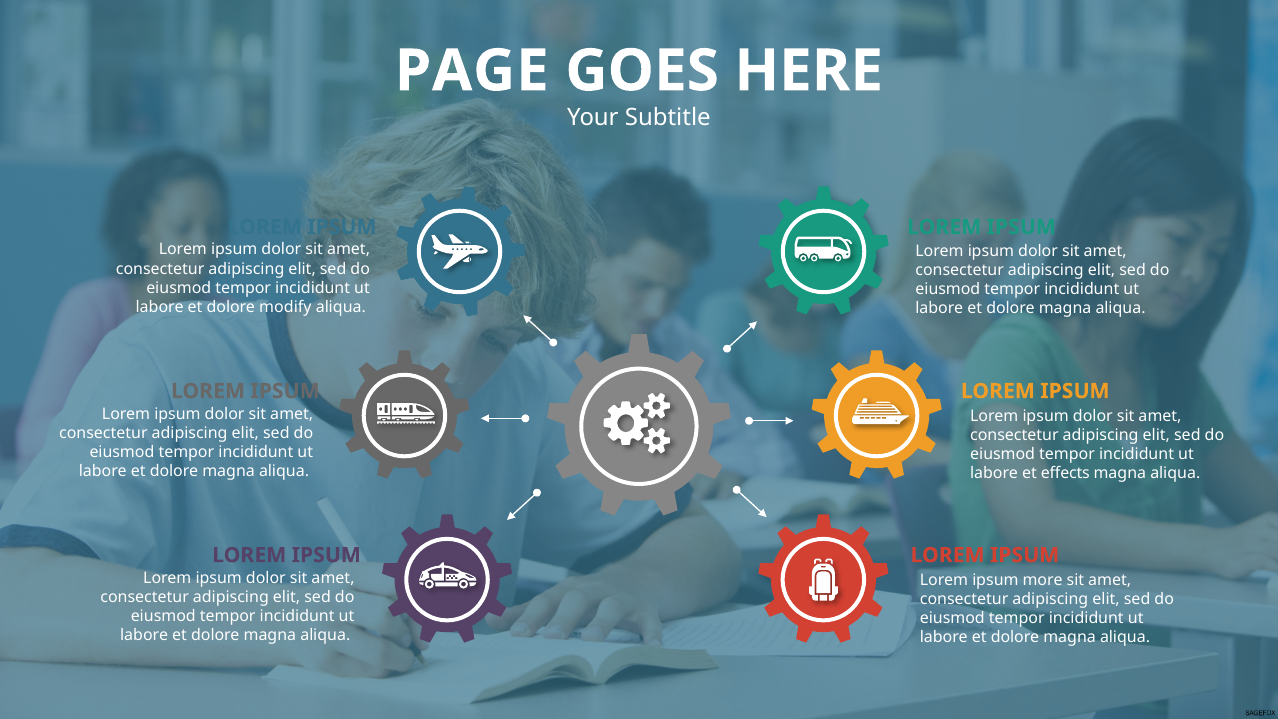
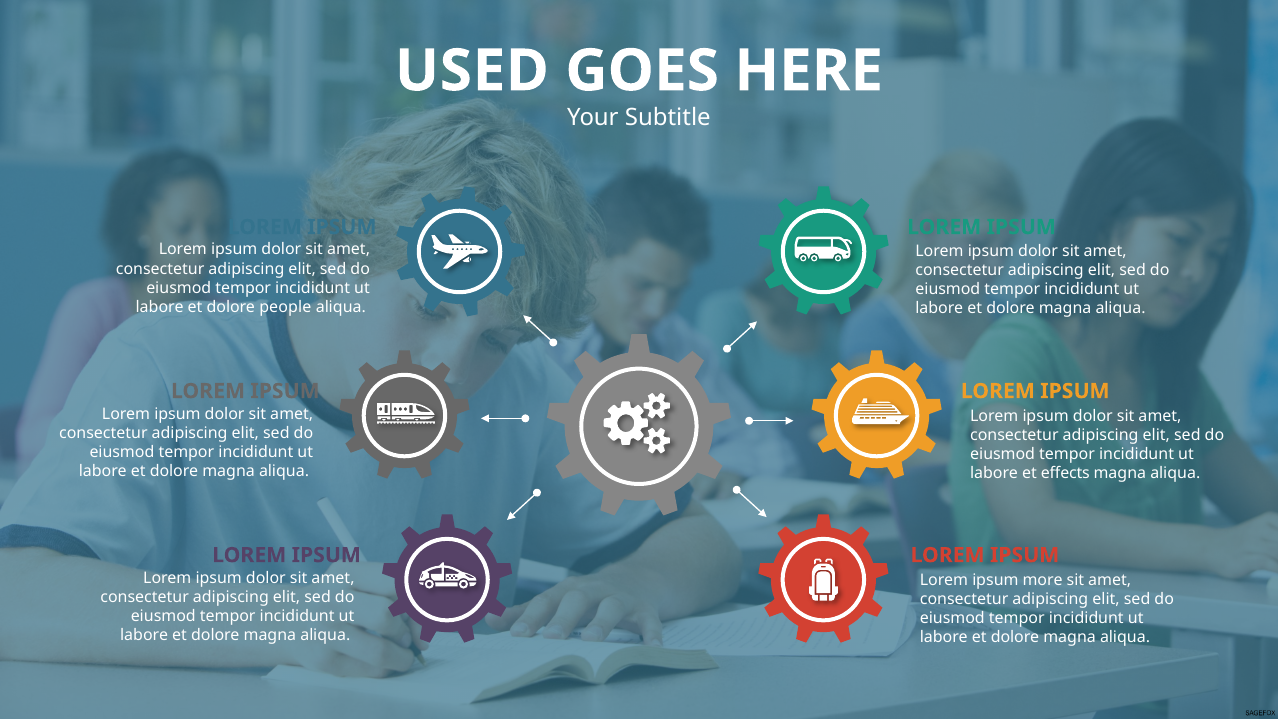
PAGE: PAGE -> USED
modify: modify -> people
